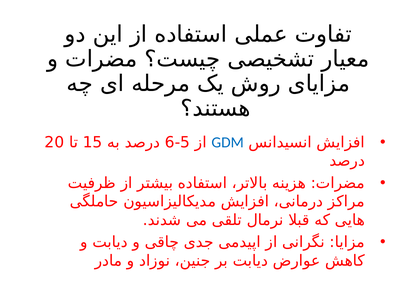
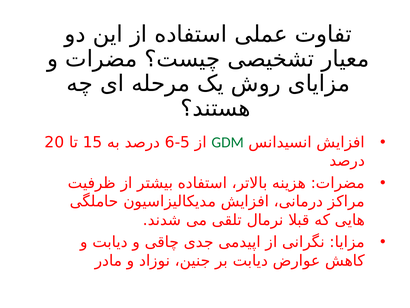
GDM colour: blue -> green
